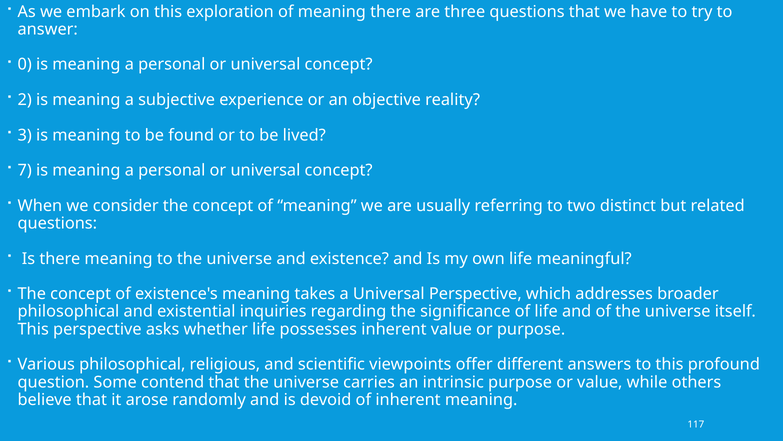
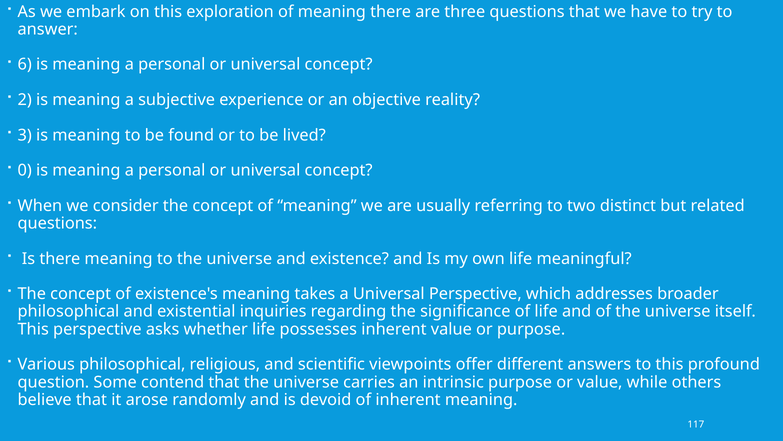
0: 0 -> 6
7: 7 -> 0
